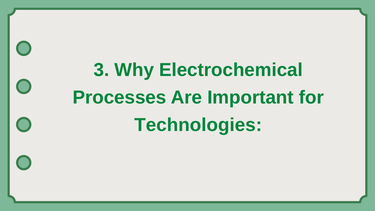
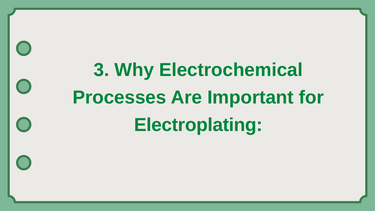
Technologies: Technologies -> Electroplating
